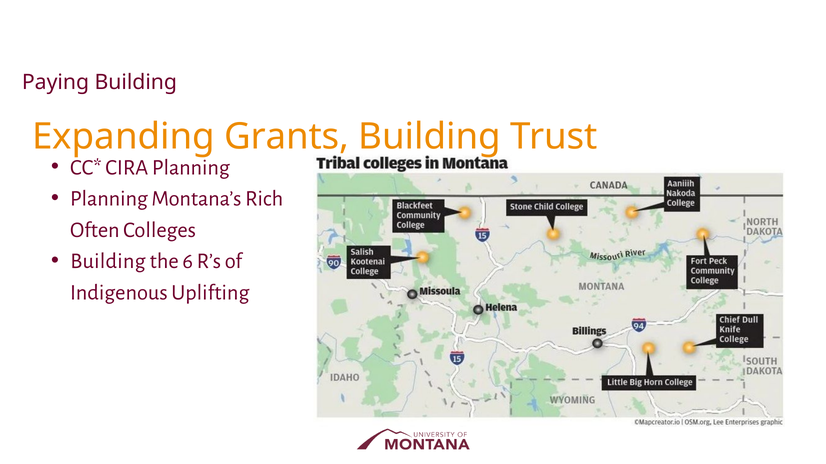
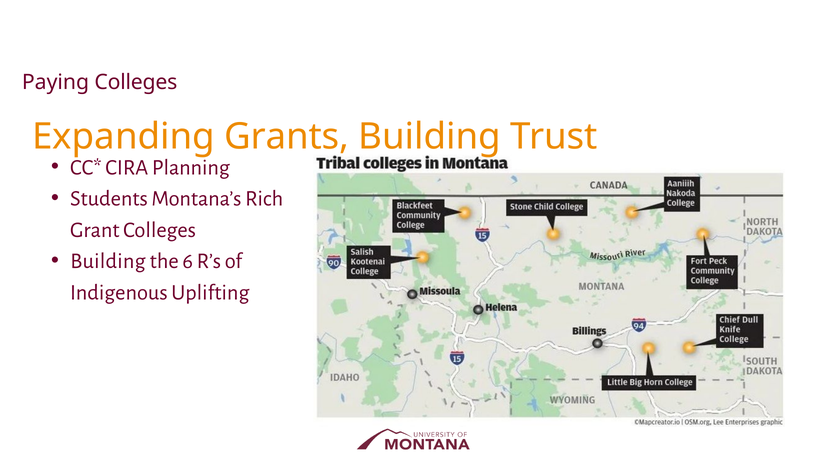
Paying Building: Building -> Colleges
Planning at (109, 199): Planning -> Students
Often: Often -> Grant
